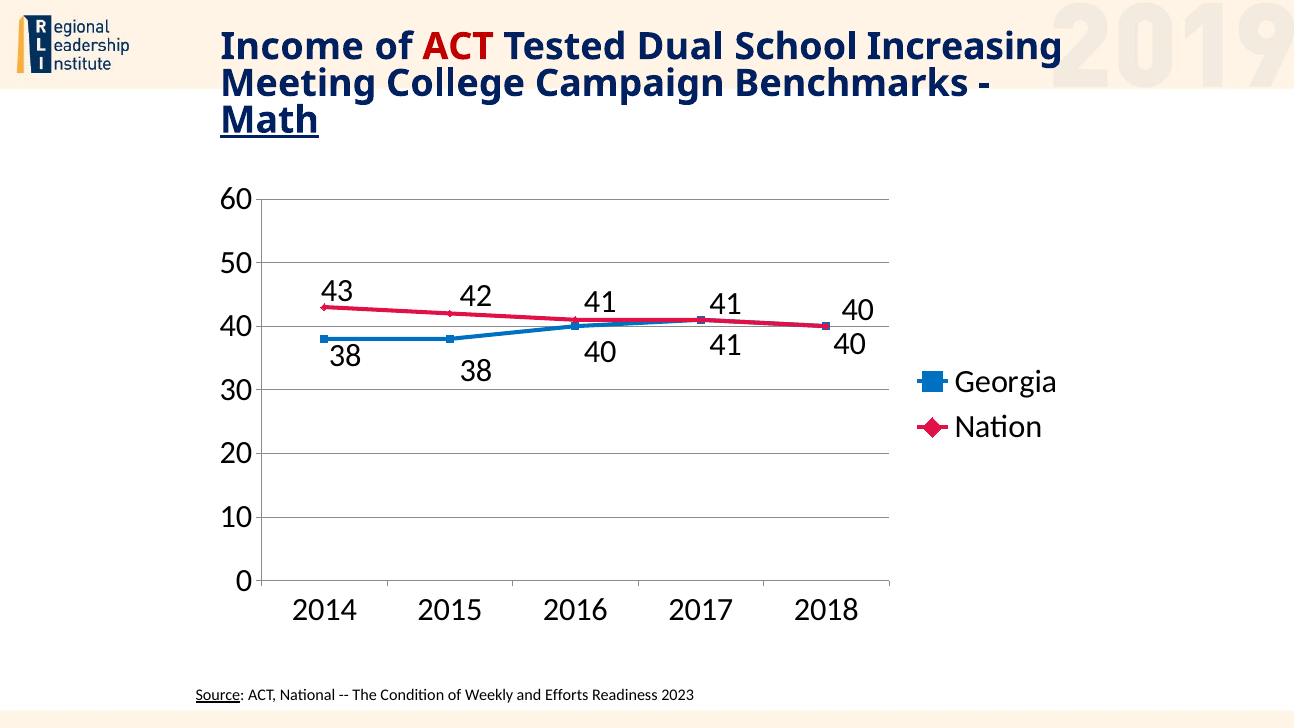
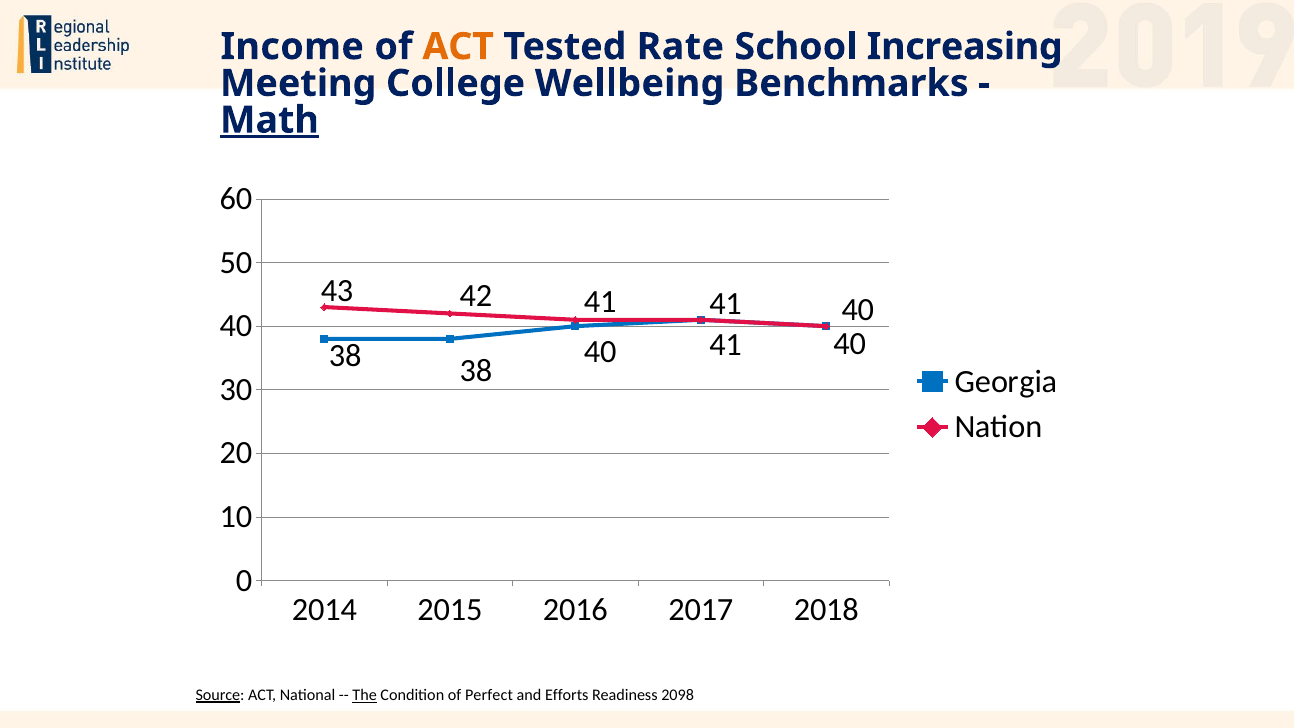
ACT at (458, 47) colour: red -> orange
Dual: Dual -> Rate
Campaign: Campaign -> Wellbeing
The underline: none -> present
Weekly: Weekly -> Perfect
2023: 2023 -> 2098
